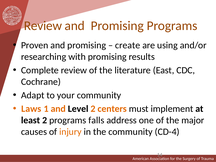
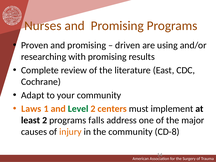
Review at (43, 26): Review -> Nurses
create: create -> driven
Level colour: black -> green
CD-4: CD-4 -> CD-8
